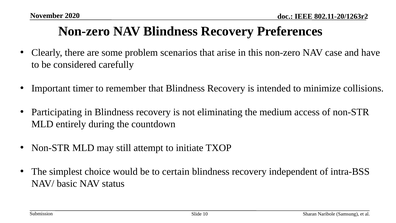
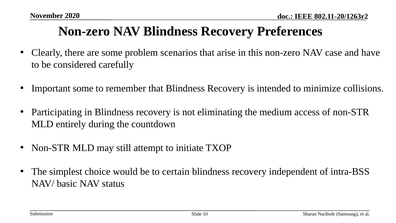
Important timer: timer -> some
